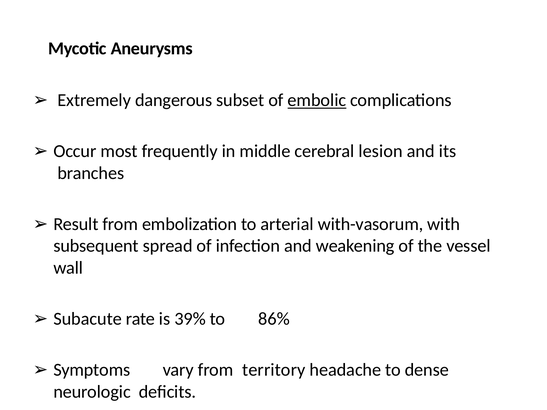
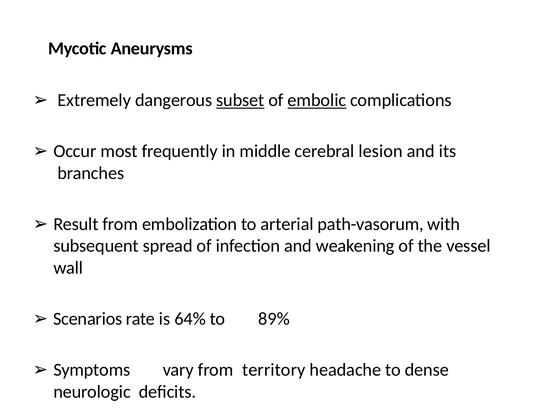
subset underline: none -> present
with-vasorum: with-vasorum -> path-vasorum
Subacute: Subacute -> Scenarios
39%: 39% -> 64%
86%: 86% -> 89%
